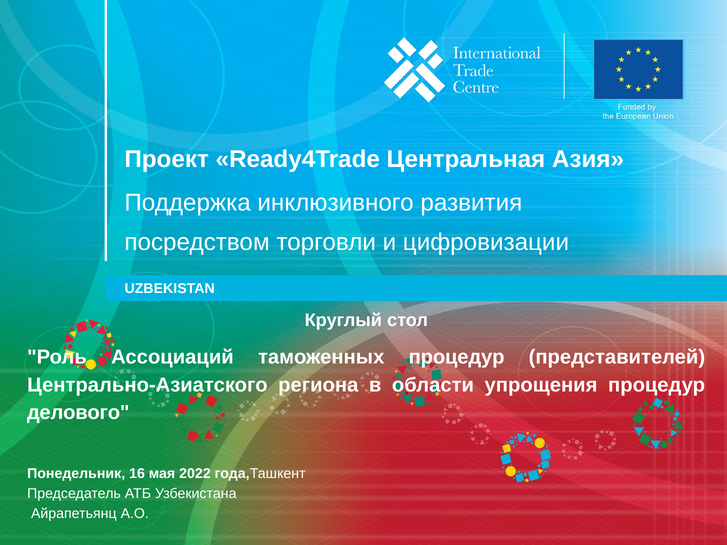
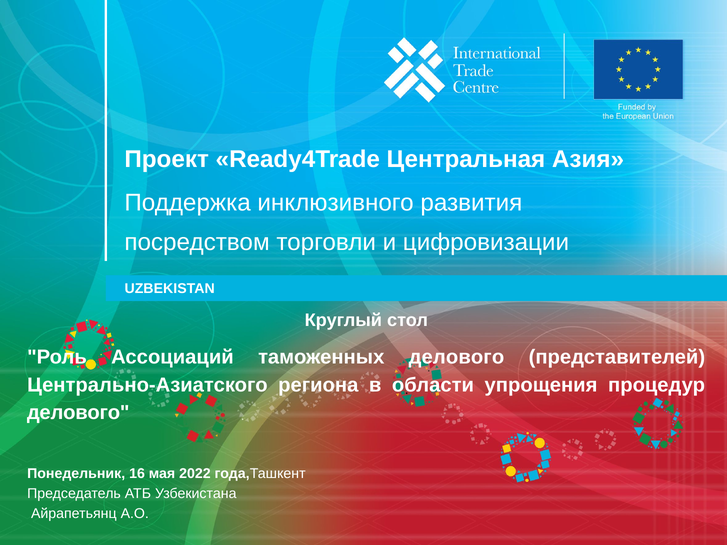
таможенных процедур: процедур -> делового
